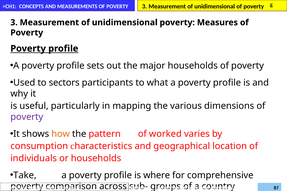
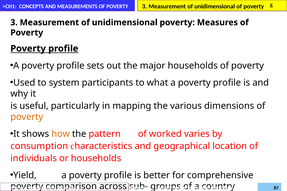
sectors: sectors -> system
poverty at (27, 117) colour: purple -> orange
Take: Take -> Yield
where: where -> better
